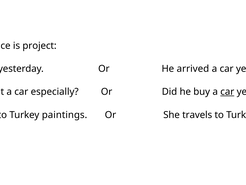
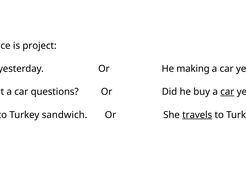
arrived: arrived -> making
especially: especially -> questions
paintings: paintings -> sandwich
travels underline: none -> present
